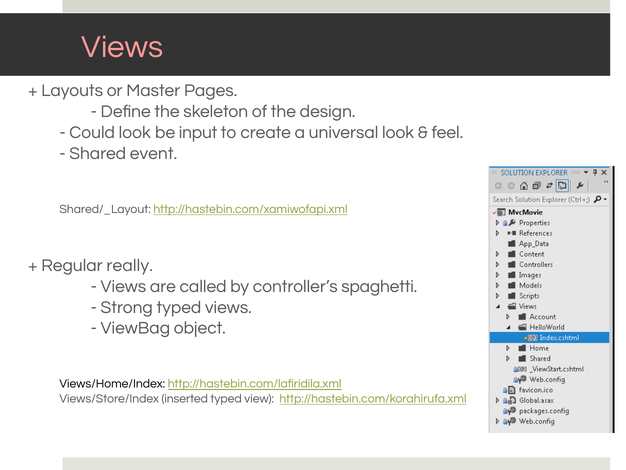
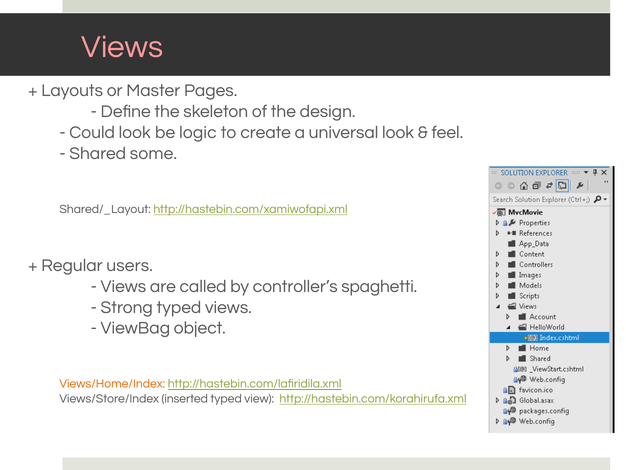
input: input -> logic
event: event -> some
really: really -> users
Views/Home/Index colour: black -> orange
